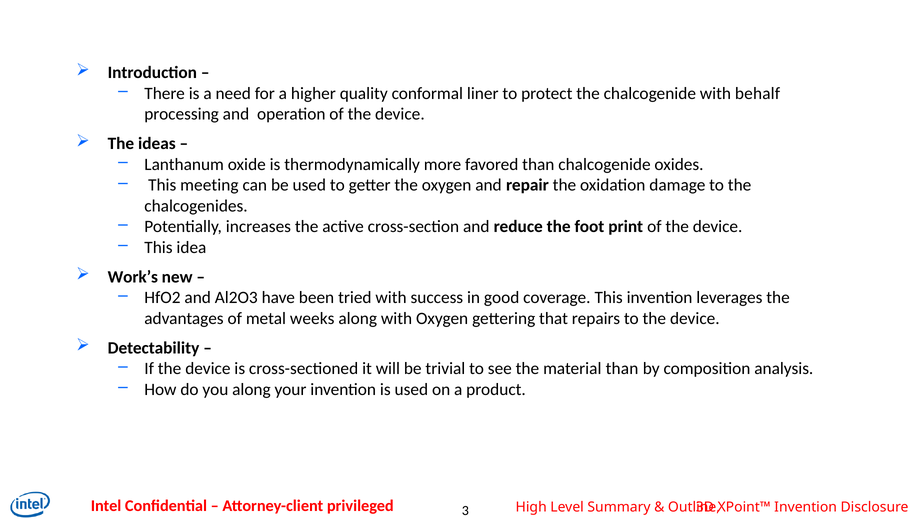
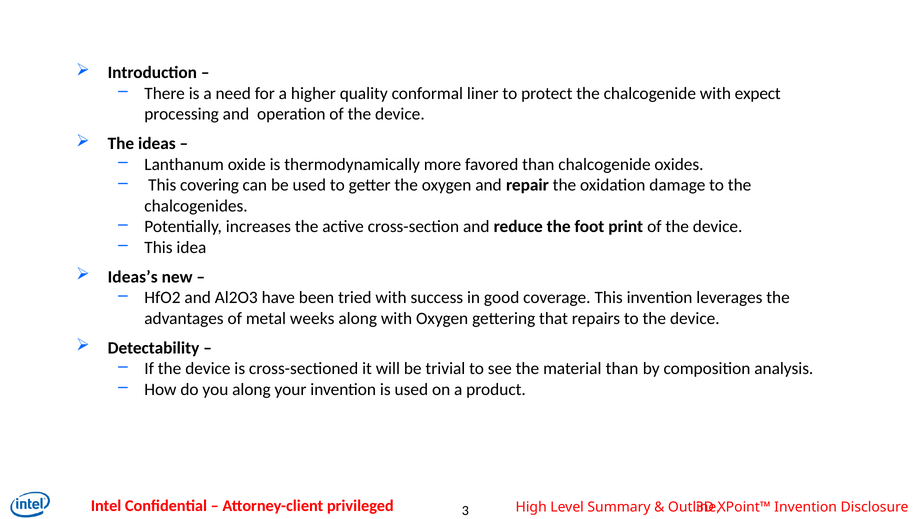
behalf: behalf -> expect
meeting: meeting -> covering
Work’s: Work’s -> Ideas’s
